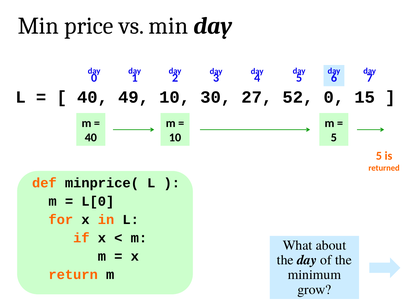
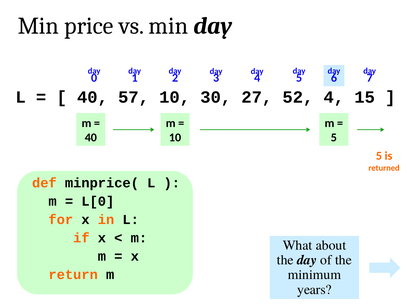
49: 49 -> 57
52 0: 0 -> 4
grow: grow -> years
